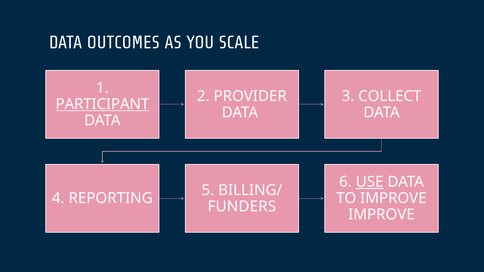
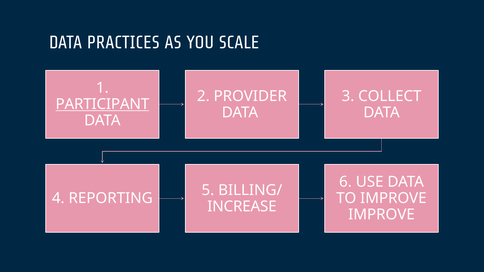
OUTCOMES: OUTCOMES -> PRACTICES
USE underline: present -> none
FUNDERS: FUNDERS -> INCREASE
